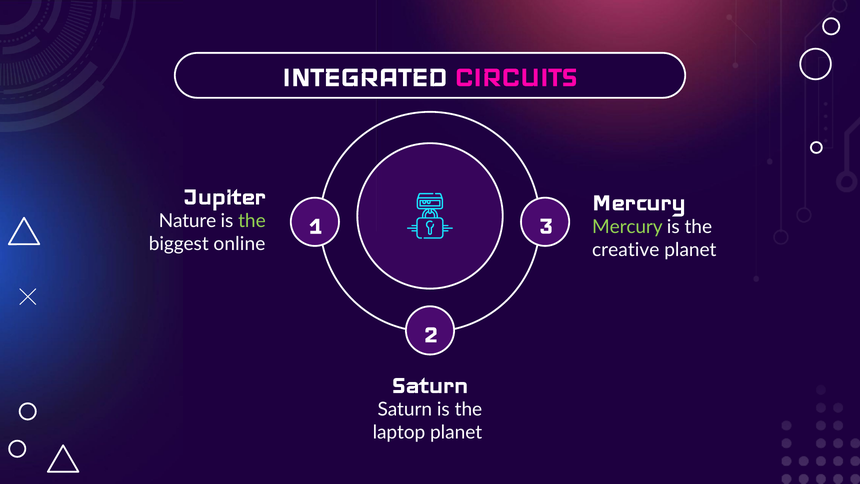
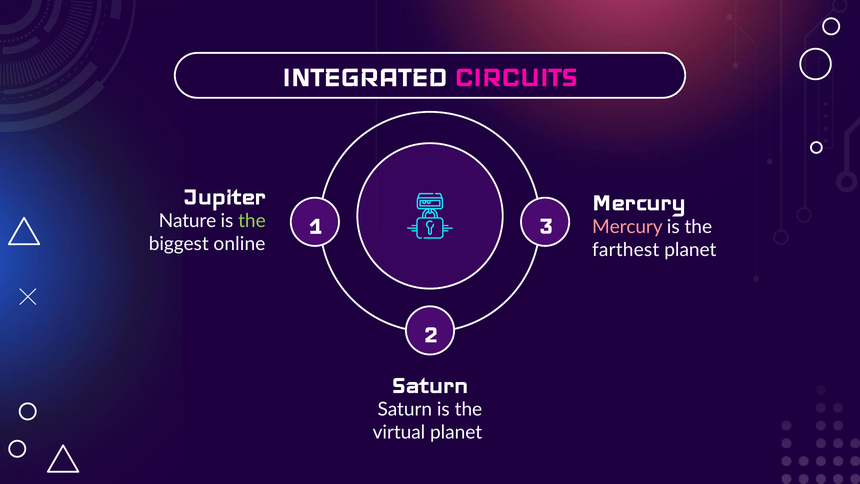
Mercury at (627, 227) colour: light green -> pink
creative: creative -> farthest
laptop: laptop -> virtual
